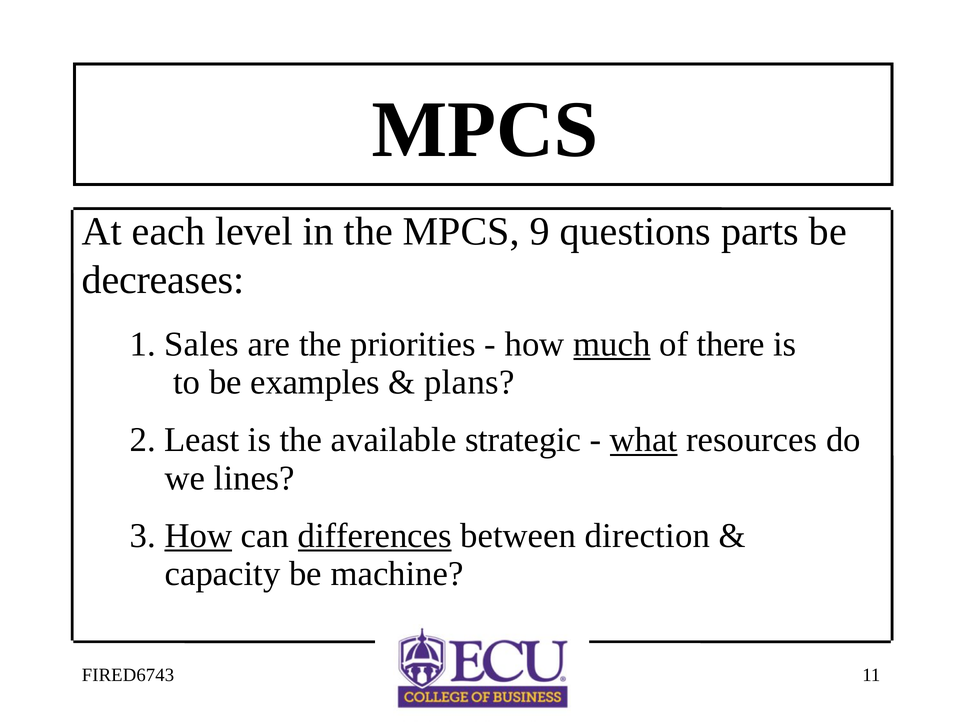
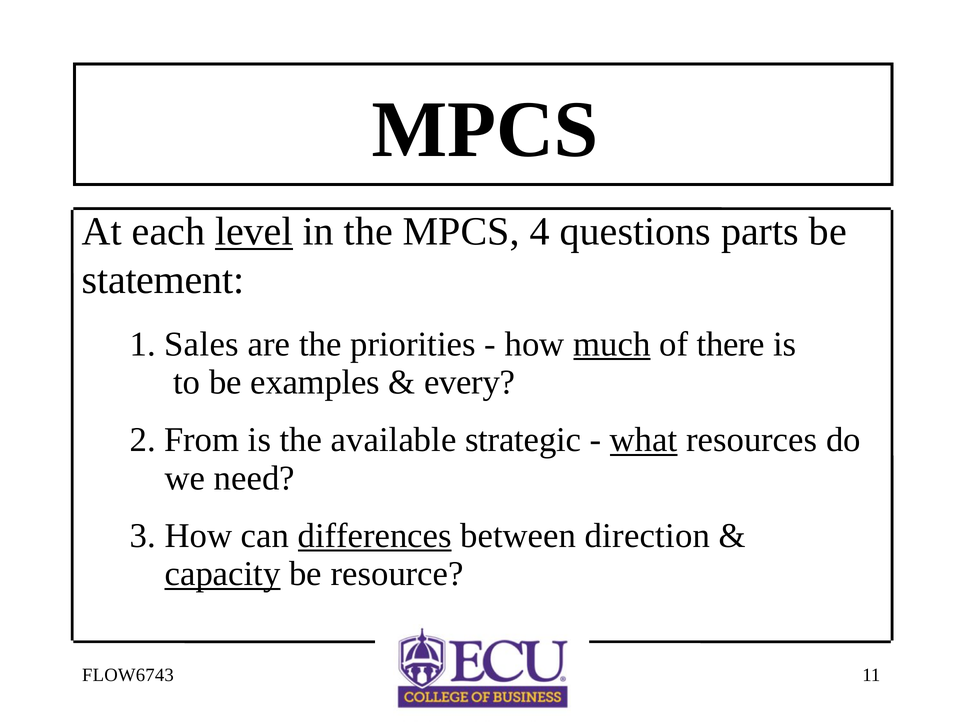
level underline: none -> present
9: 9 -> 4
decreases: decreases -> statement
plans: plans -> every
Least: Least -> From
lines: lines -> need
How at (198, 535) underline: present -> none
capacity underline: none -> present
machine: machine -> resource
FIRED6743: FIRED6743 -> FLOW6743
